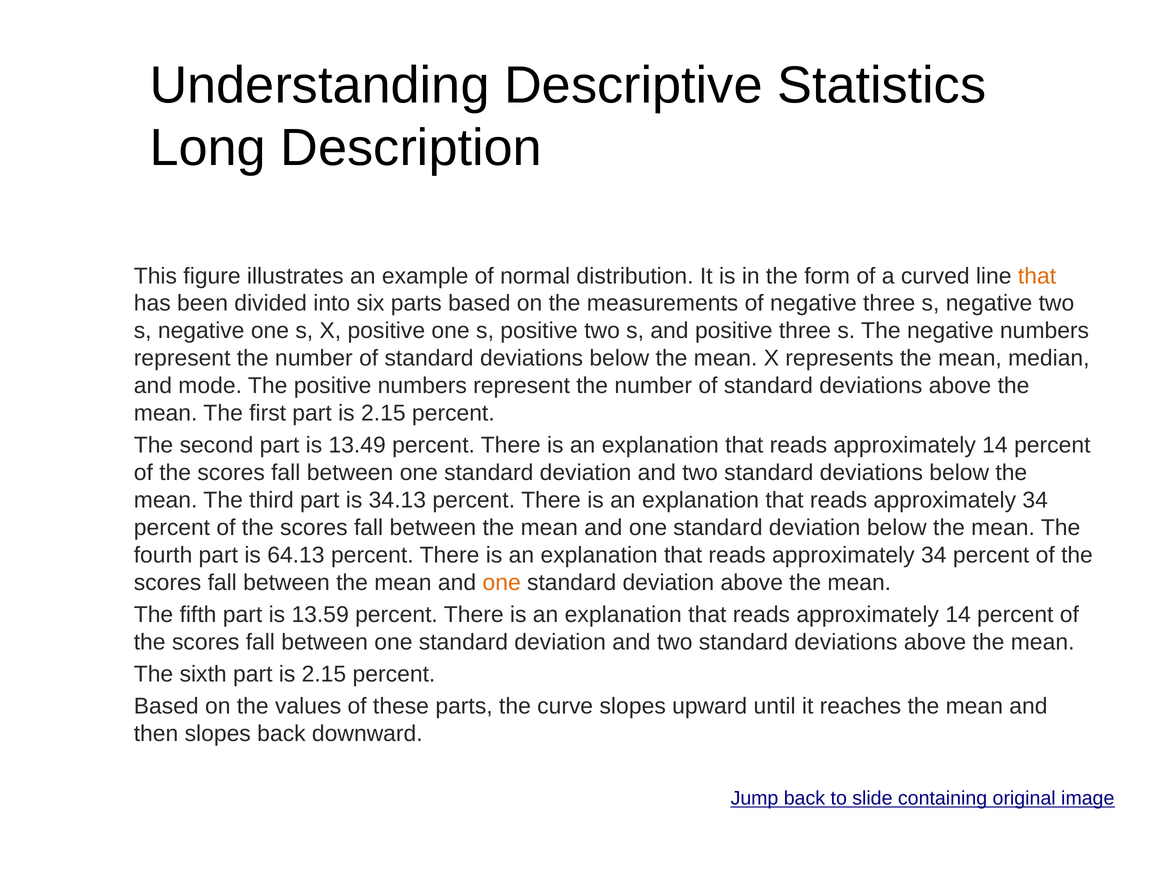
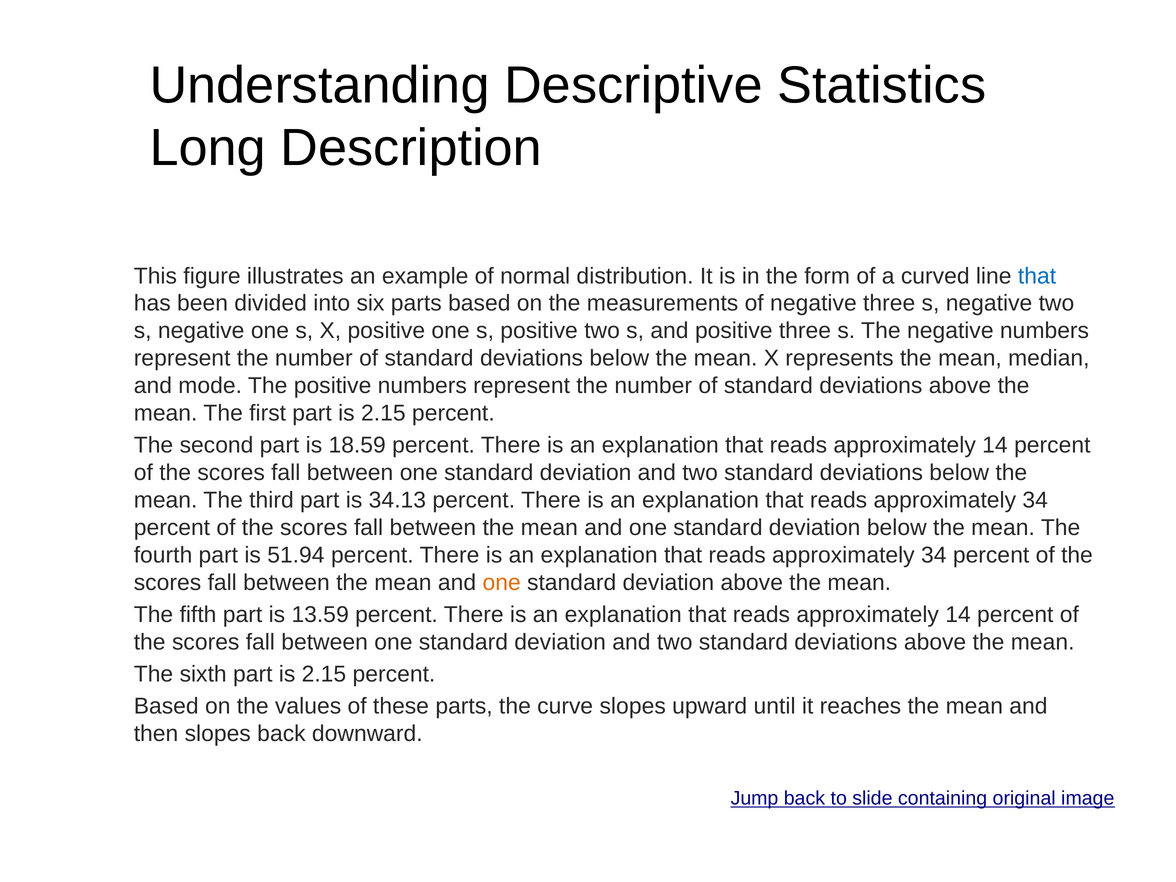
that at (1037, 276) colour: orange -> blue
13.49: 13.49 -> 18.59
64.13: 64.13 -> 51.94
